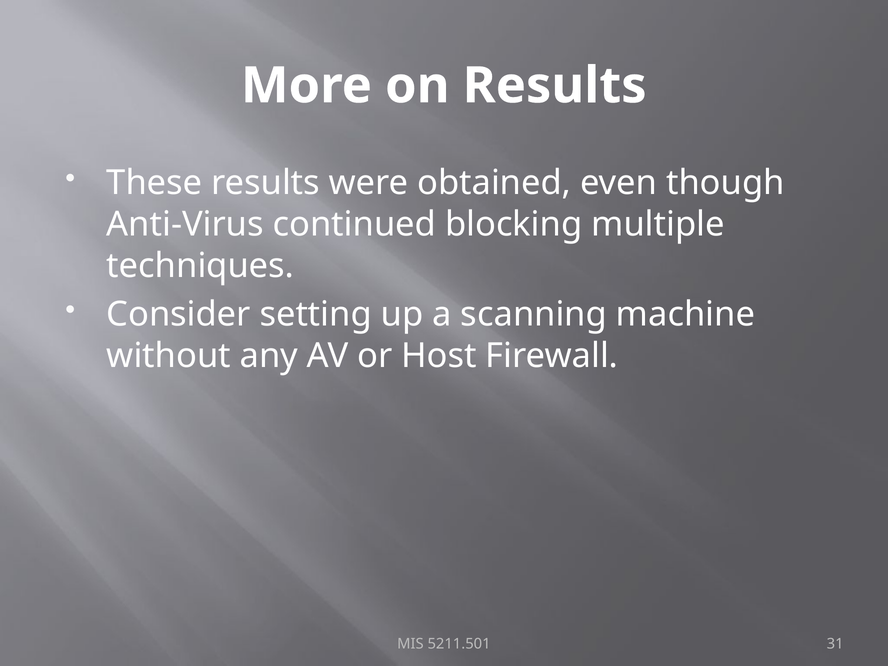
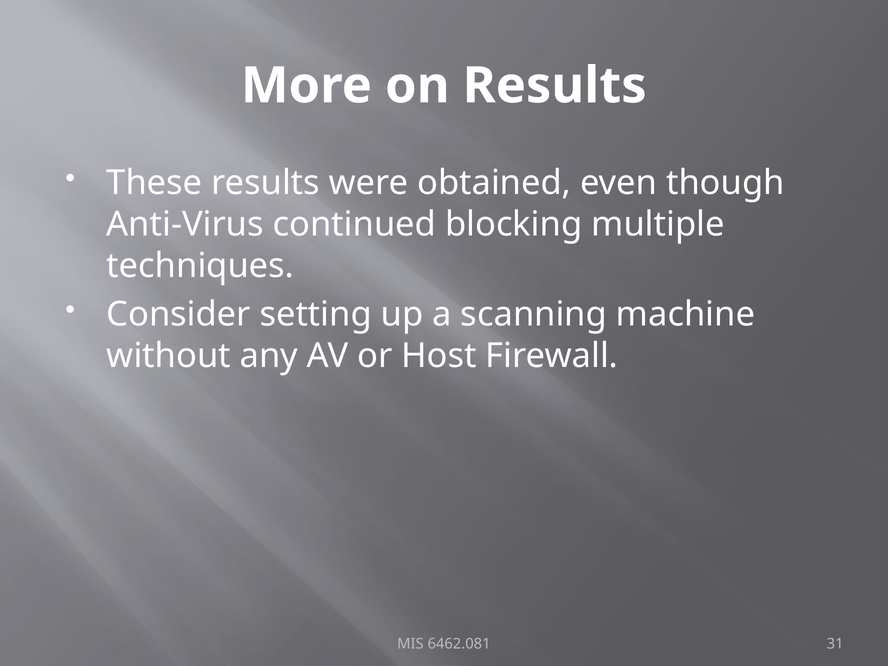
5211.501: 5211.501 -> 6462.081
